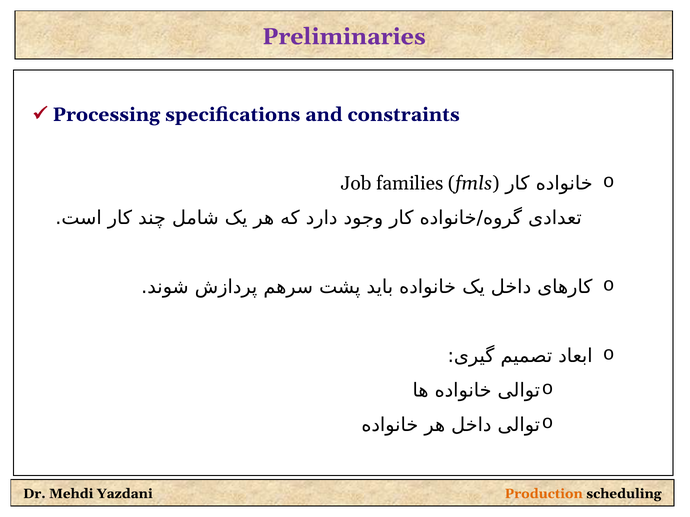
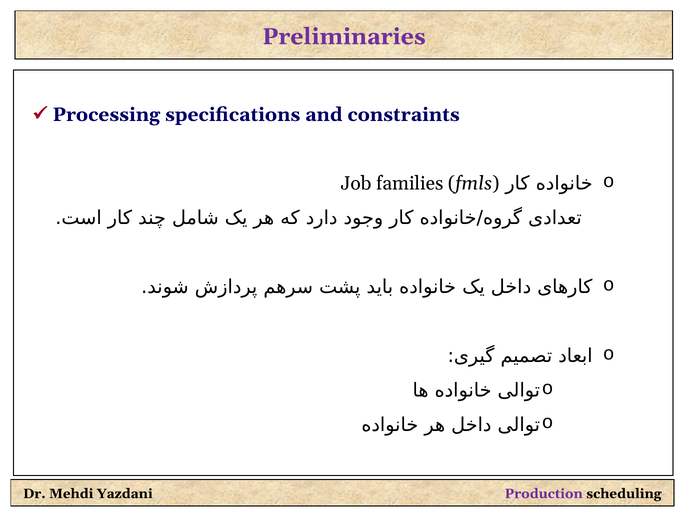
Production colour: orange -> purple
